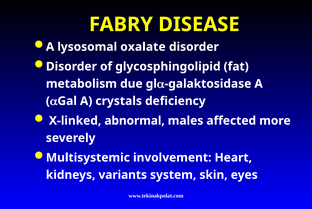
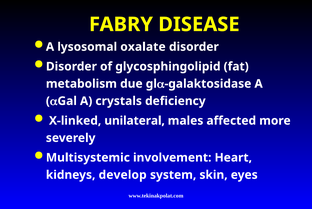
abnormal: abnormal -> unilateral
variants: variants -> develop
